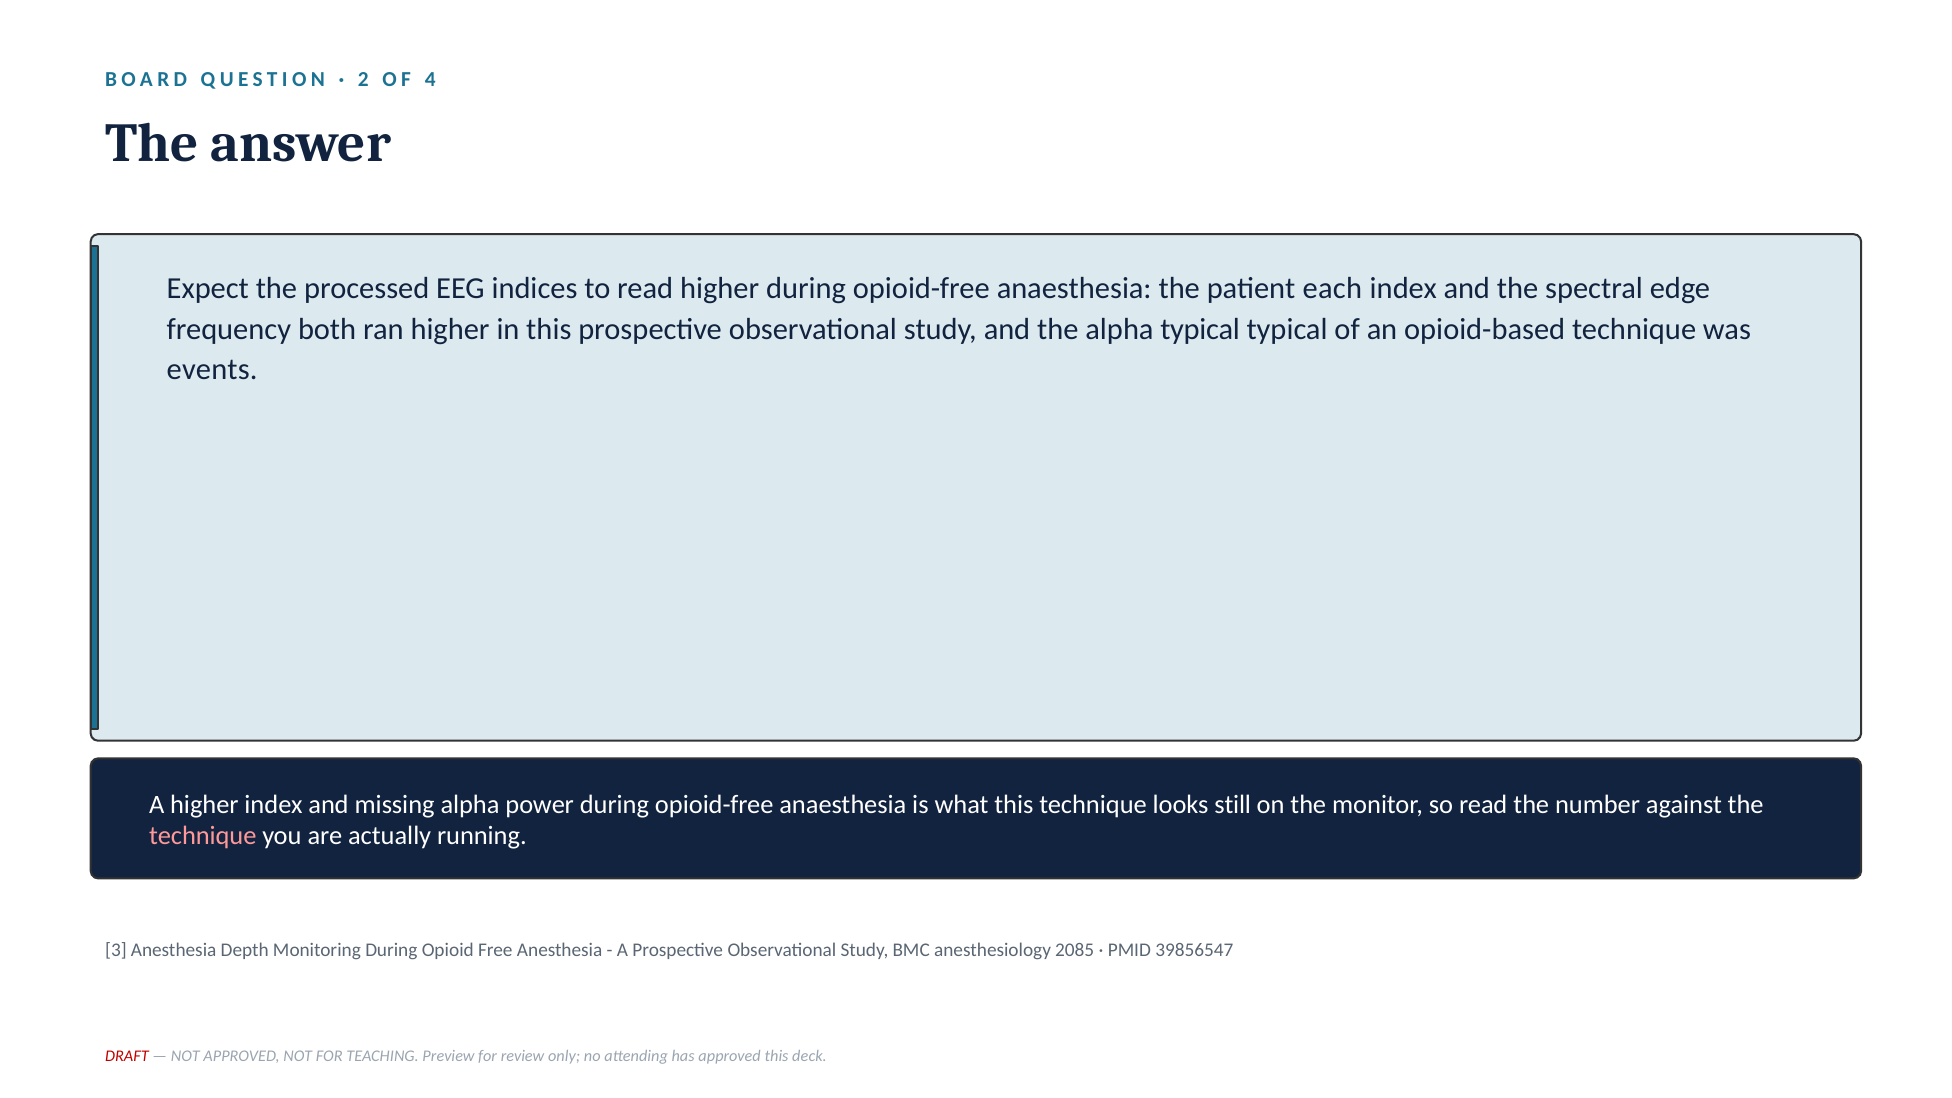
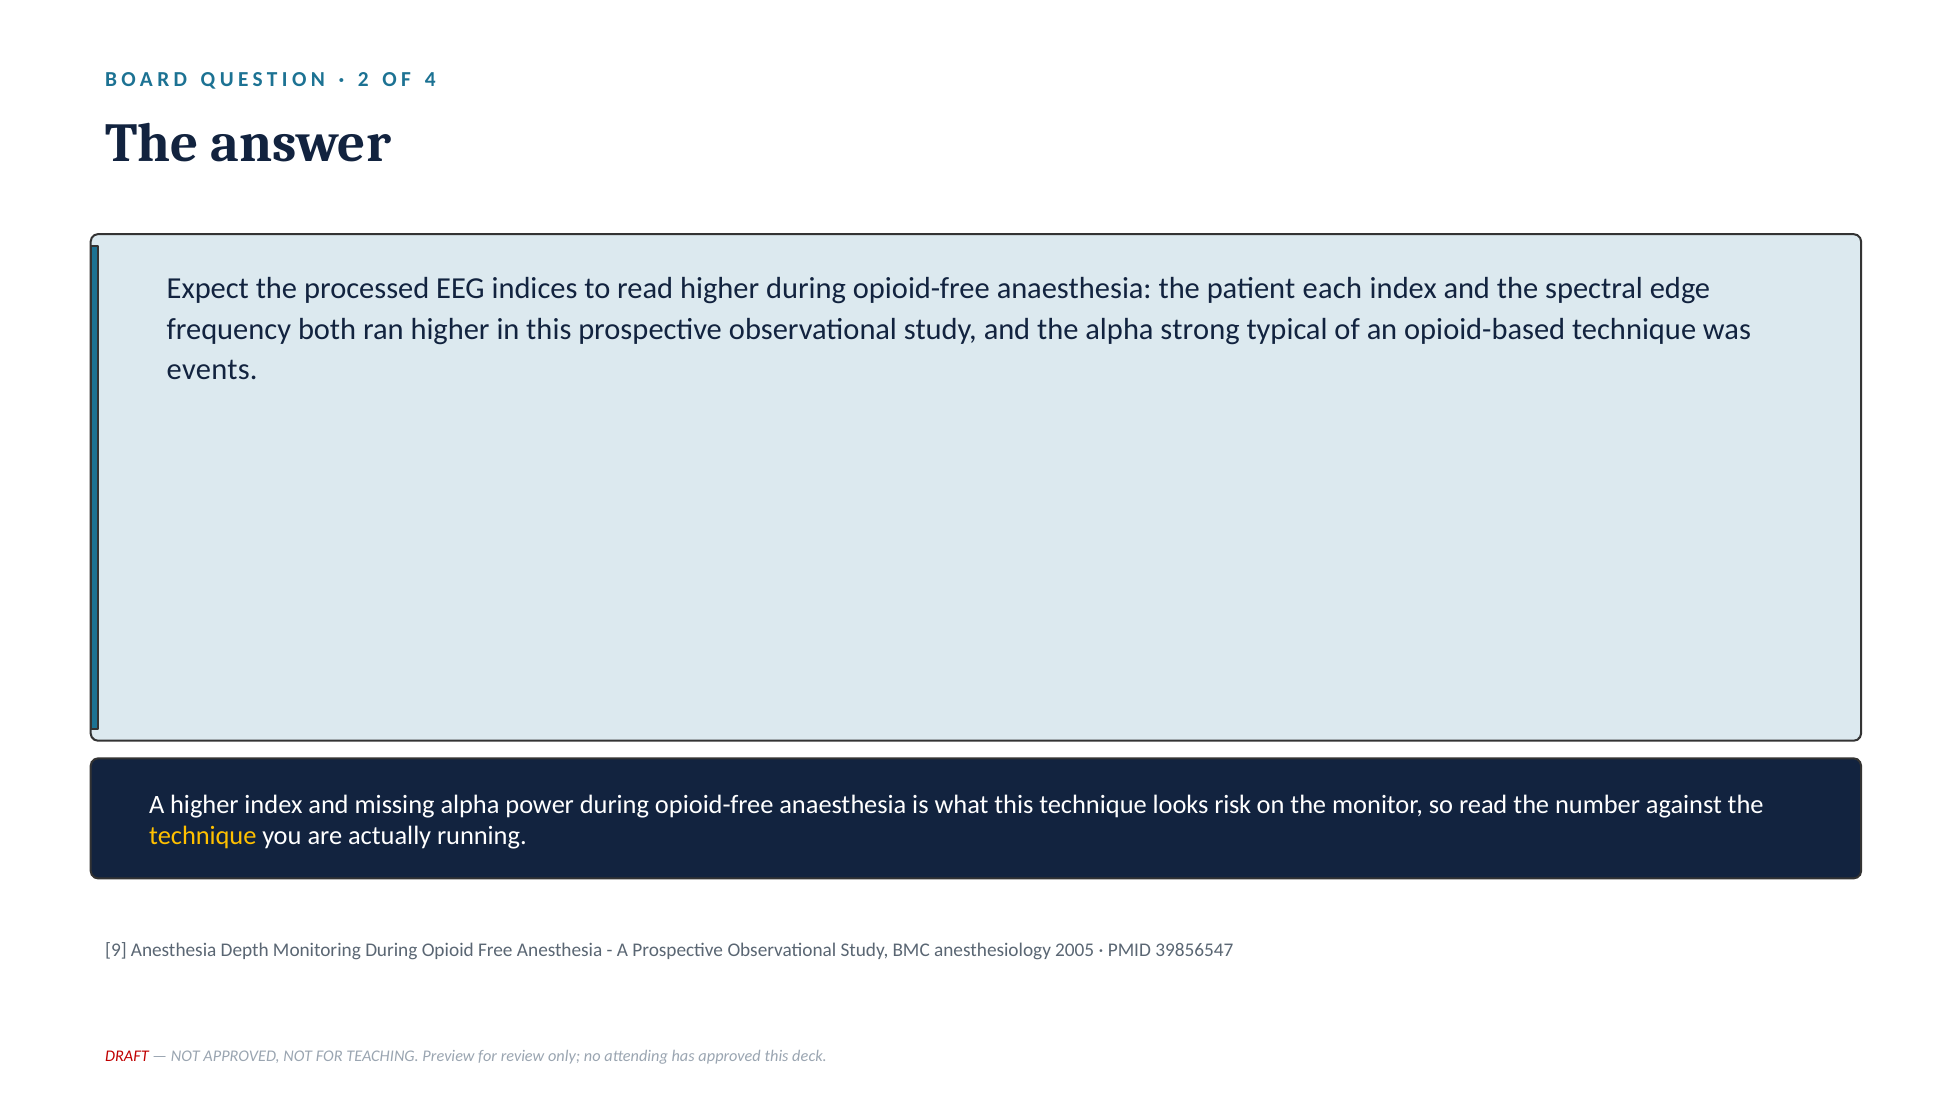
alpha typical: typical -> strong
still: still -> risk
technique at (203, 836) colour: pink -> yellow
3: 3 -> 9
2085: 2085 -> 2005
